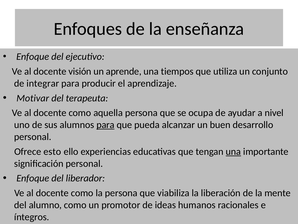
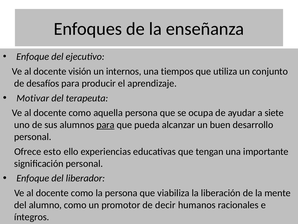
aprende: aprende -> internos
integrar: integrar -> desafíos
nivel: nivel -> siete
una at (233, 151) underline: present -> none
ideas: ideas -> decir
